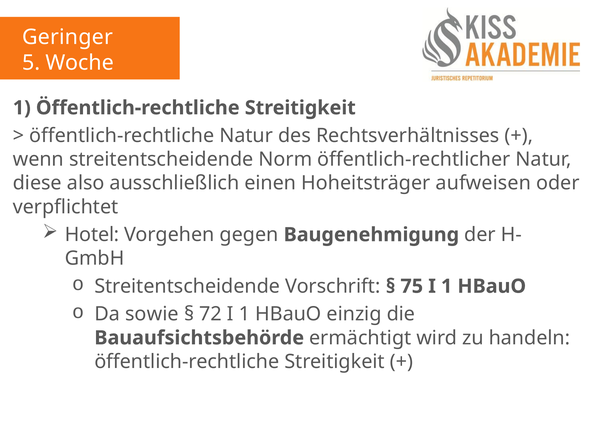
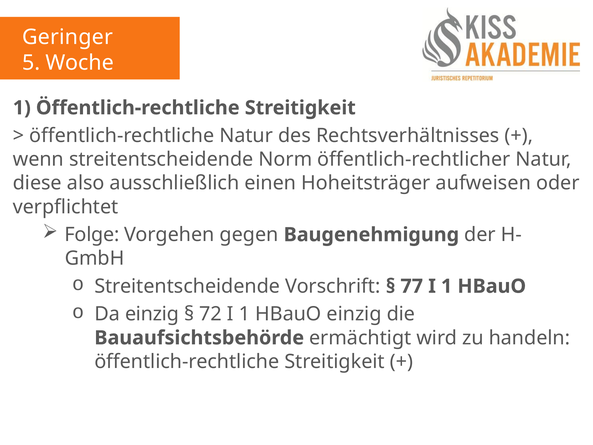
Hotel: Hotel -> Folge
75: 75 -> 77
Da sowie: sowie -> einzig
